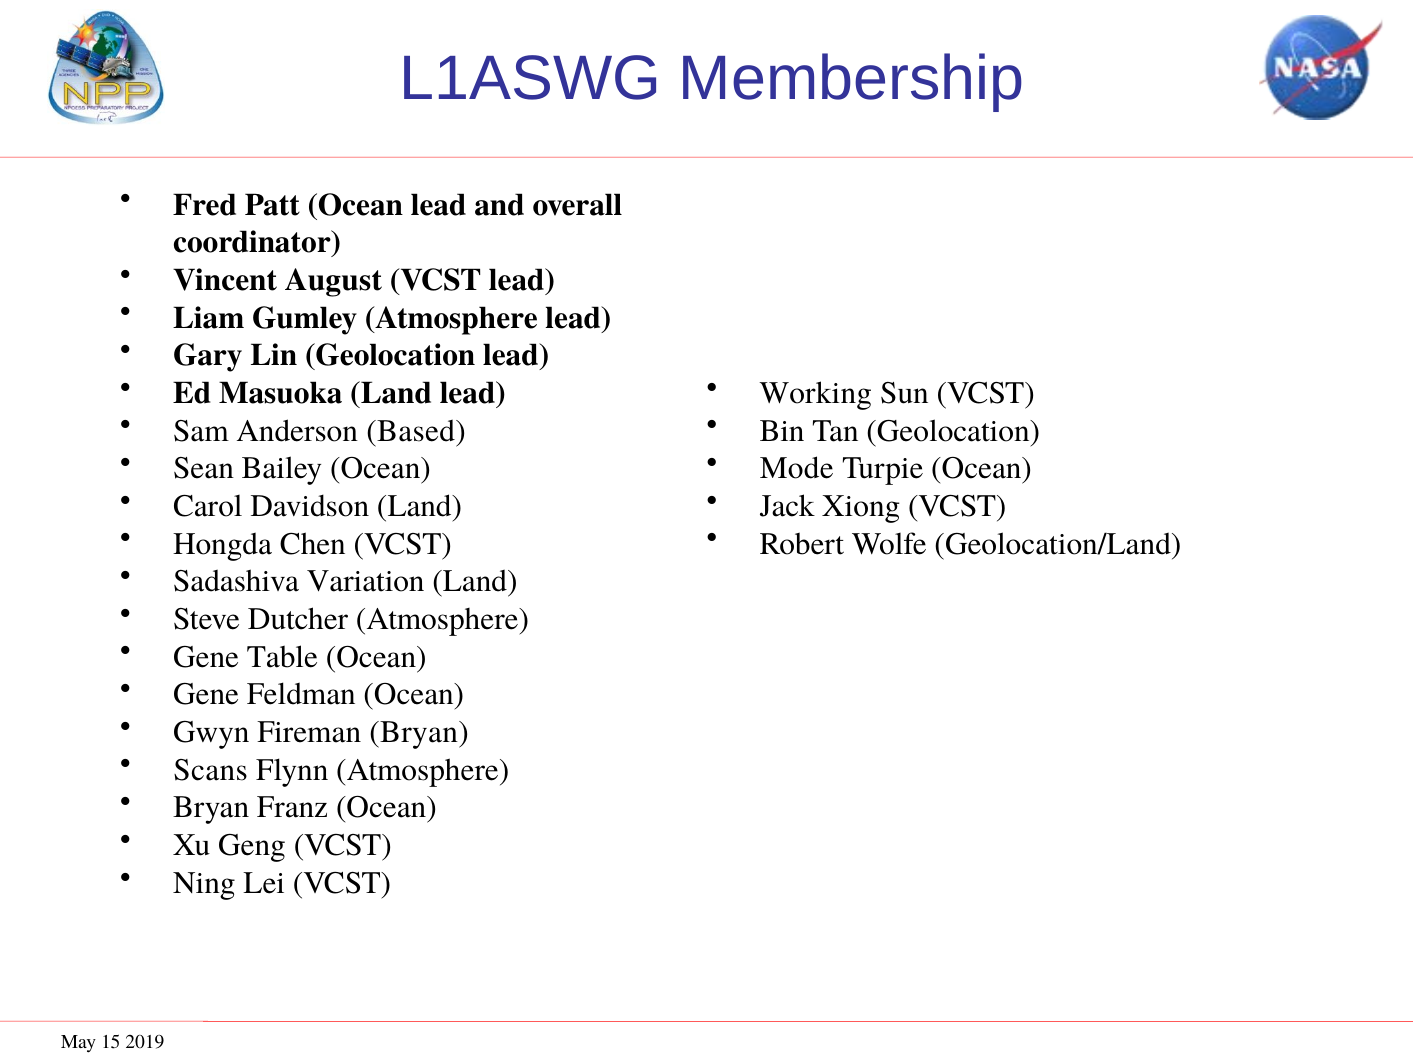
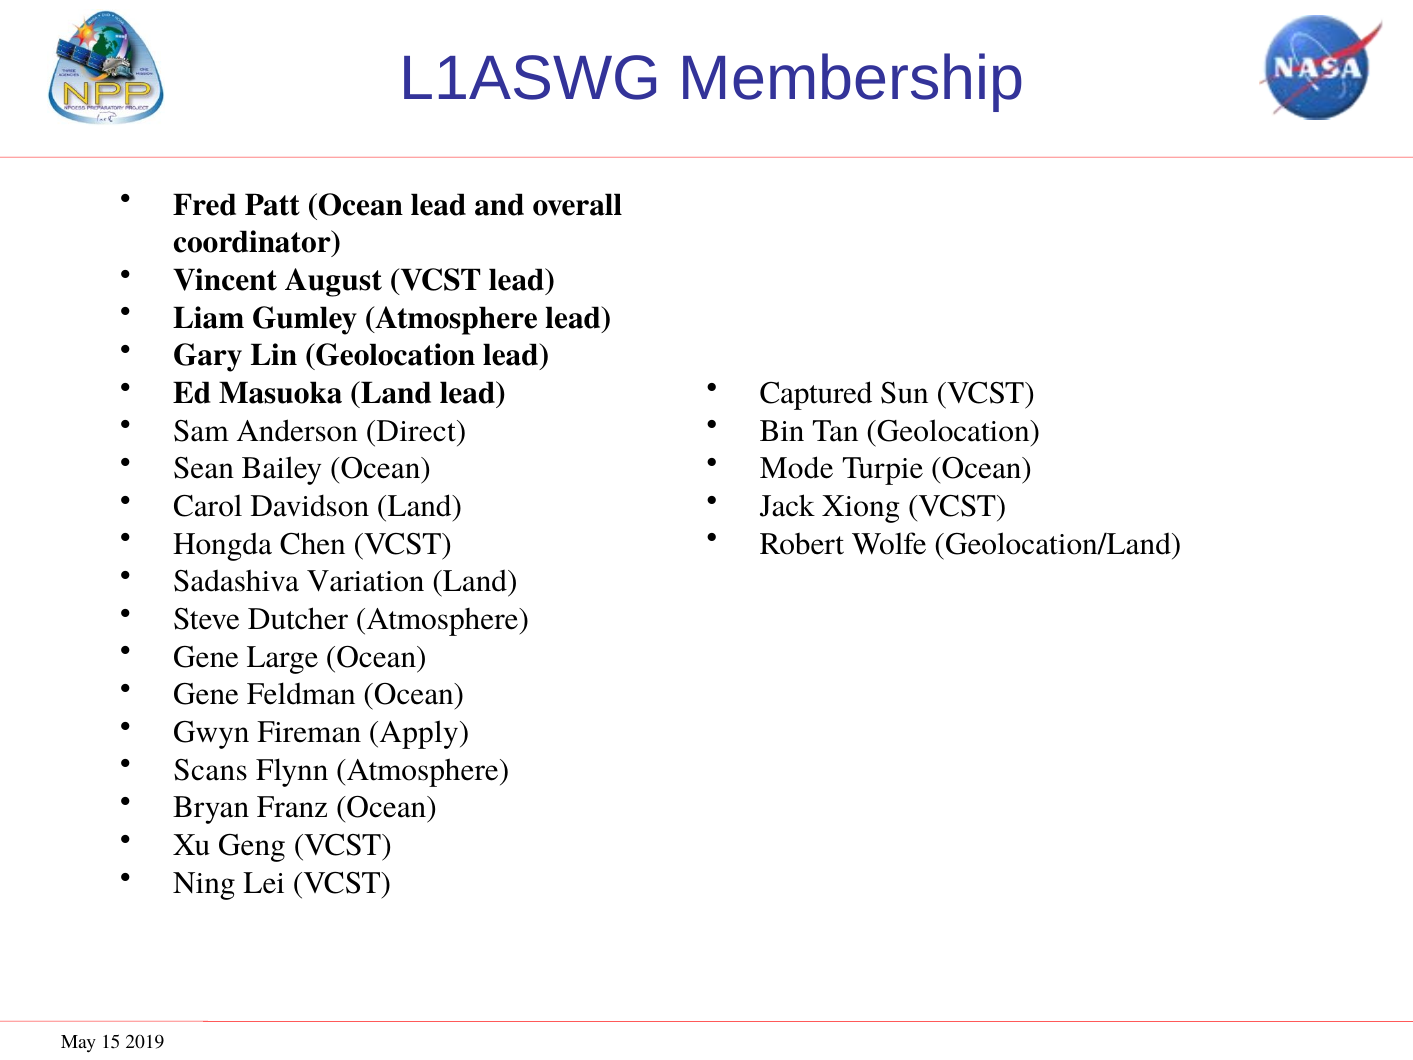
Working: Working -> Captured
Based: Based -> Direct
Table: Table -> Large
Fireman Bryan: Bryan -> Apply
